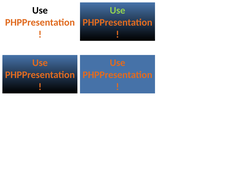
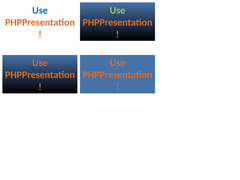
Use at (40, 10) colour: black -> blue
